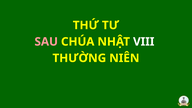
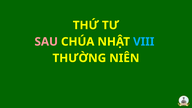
VIII colour: white -> light blue
